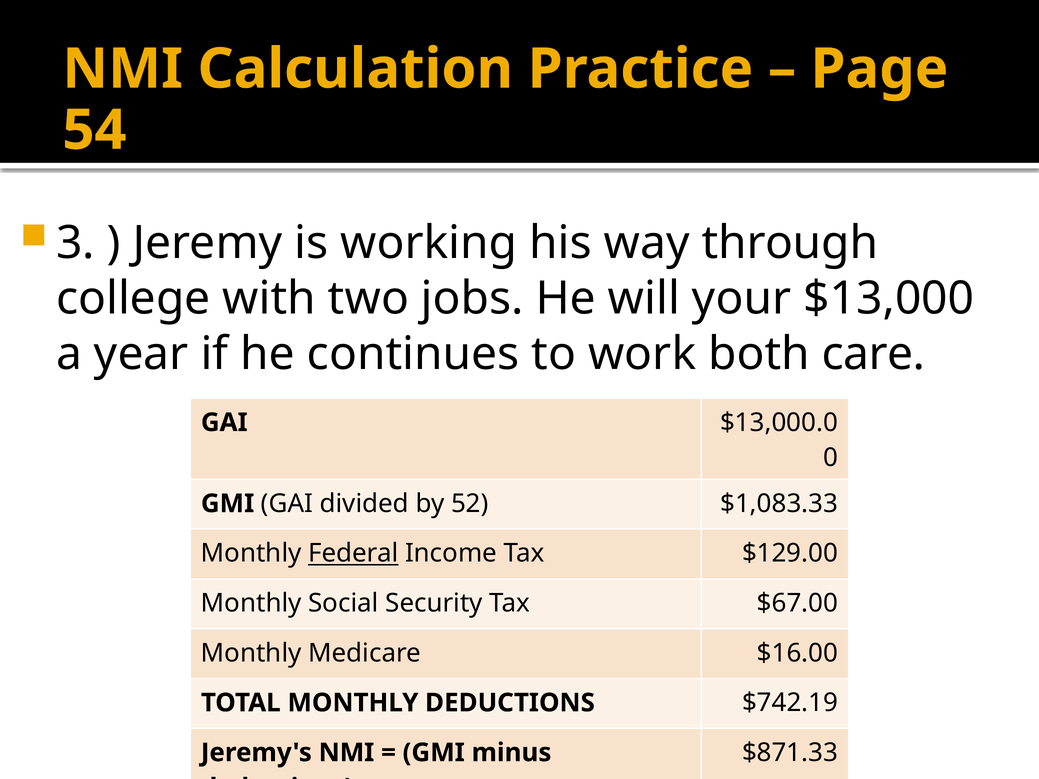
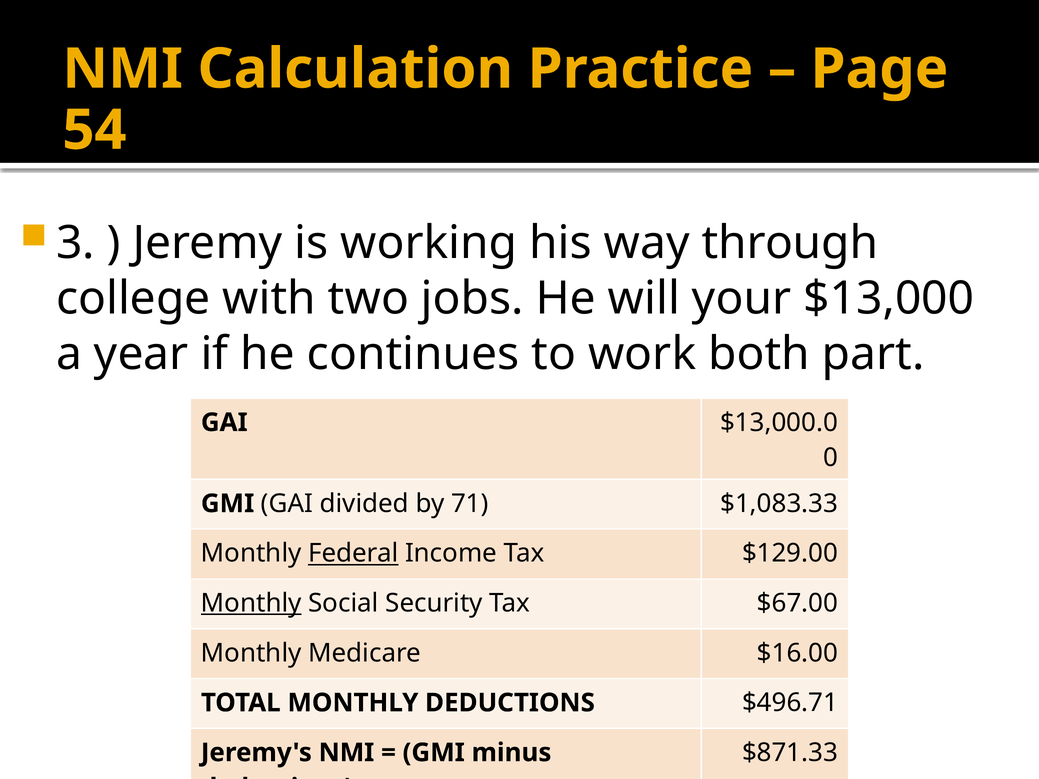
care: care -> part
52: 52 -> 71
Monthly at (251, 603) underline: none -> present
$742.19: $742.19 -> $496.71
